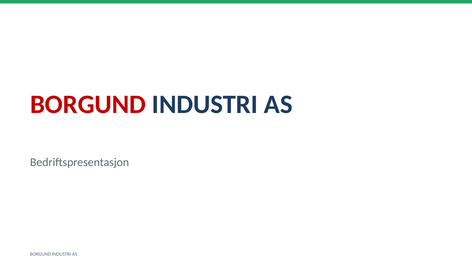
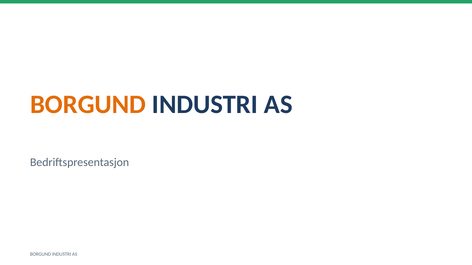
BORGUND at (88, 105) colour: red -> orange
